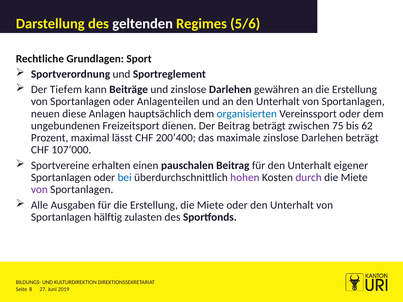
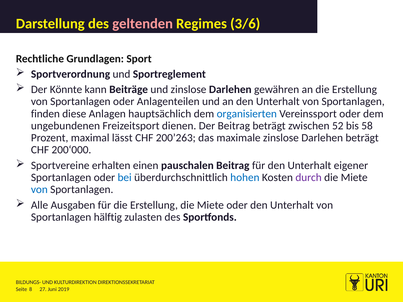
geltenden colour: white -> pink
5/6: 5/6 -> 3/6
Tiefem: Tiefem -> Könnte
neuen: neuen -> finden
75: 75 -> 52
62: 62 -> 58
200’400: 200’400 -> 200’263
107‘000: 107‘000 -> 200‘000
hohen colour: purple -> blue
von at (39, 190) colour: purple -> blue
